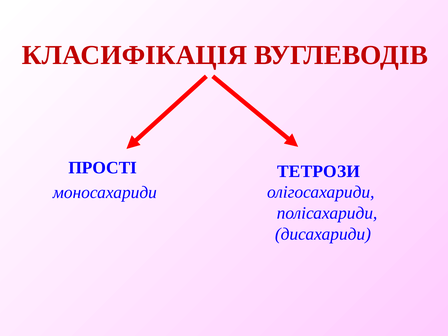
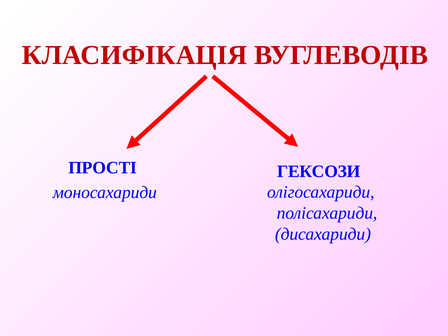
ТЕТРОЗИ: ТЕТРОЗИ -> ГЕКСОЗИ
